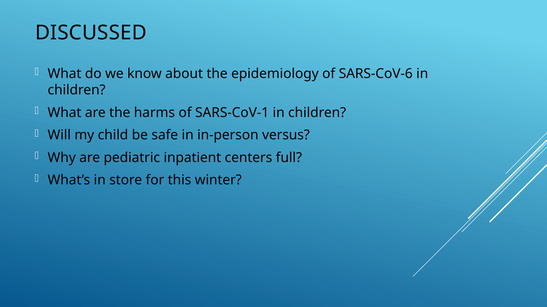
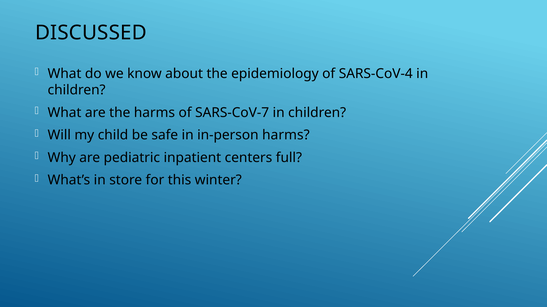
SARS-CoV-6: SARS-CoV-6 -> SARS-CoV-4
SARS-CoV-1: SARS-CoV-1 -> SARS-CoV-7
in-person versus: versus -> harms
